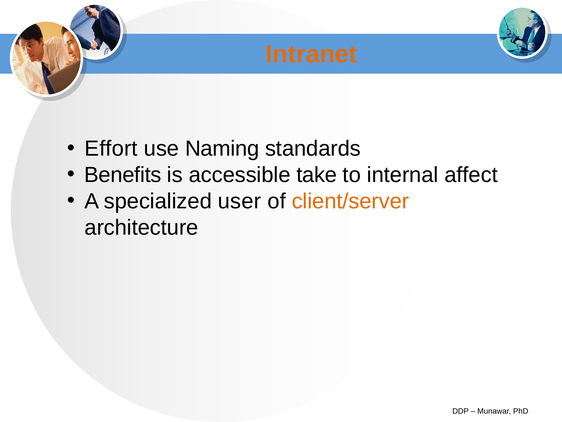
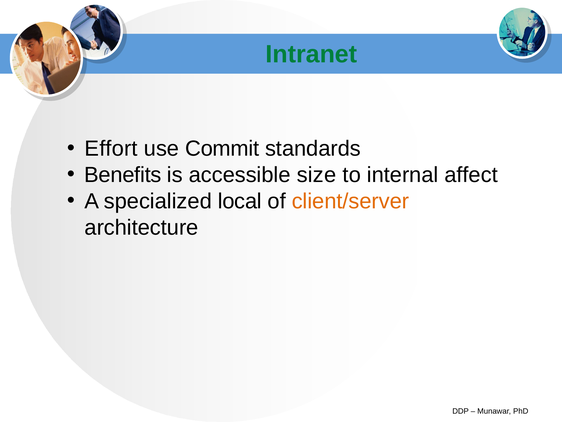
Intranet colour: orange -> green
Naming: Naming -> Commit
take: take -> size
user: user -> local
